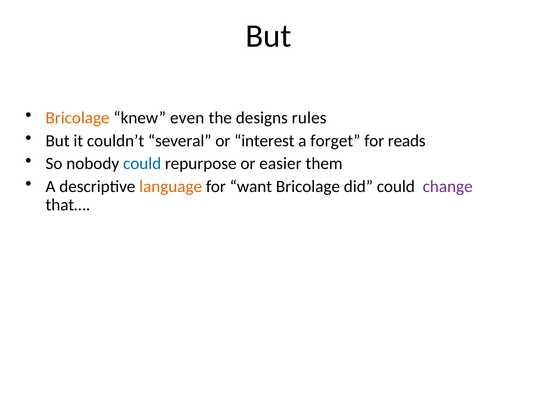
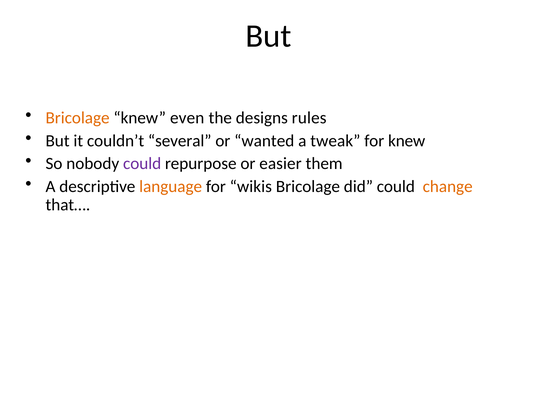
interest: interest -> wanted
forget: forget -> tweak
for reads: reads -> knew
could at (142, 163) colour: blue -> purple
want: want -> wikis
change colour: purple -> orange
